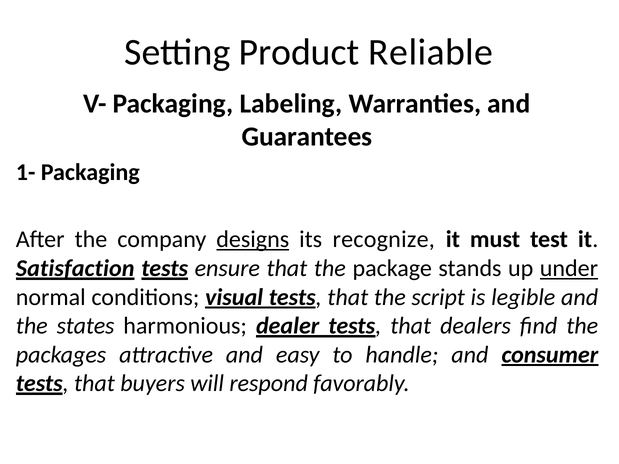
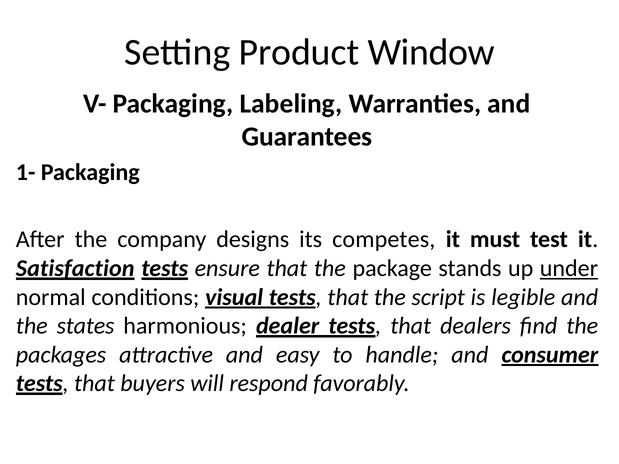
Reliable: Reliable -> Window
designs underline: present -> none
recognize: recognize -> competes
